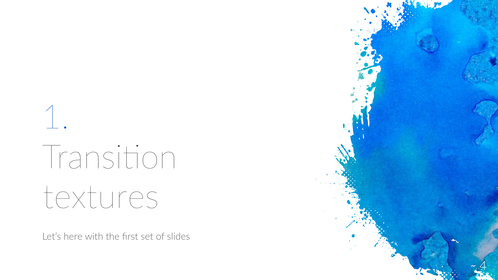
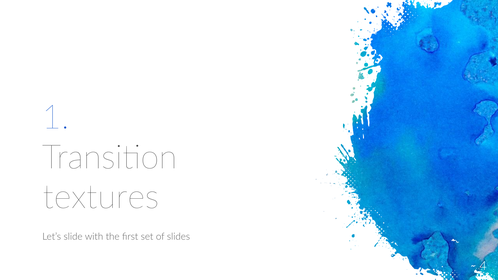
here: here -> slide
